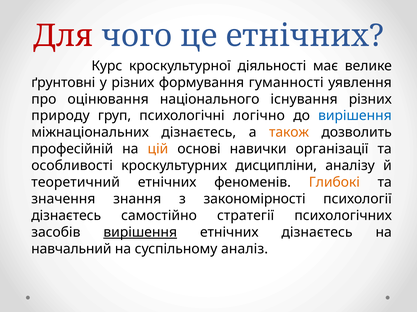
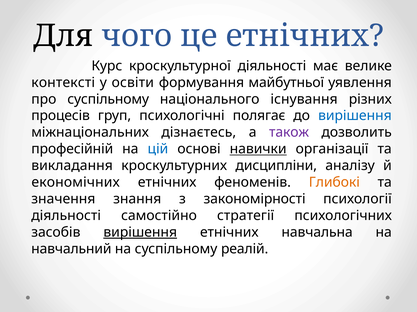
Для colour: red -> black
ґрунтовні: ґрунтовні -> контексті
у різних: різних -> освіти
гуманності: гуманності -> майбутньої
про оцінювання: оцінювання -> суспільному
природу: природу -> процесів
логічно: логічно -> полягає
також colour: orange -> purple
цій colour: orange -> blue
навички underline: none -> present
особливості: особливості -> викладання
теоретичний: теоретичний -> економічних
дізнаєтесь at (66, 216): дізнаєтесь -> діяльності
етнічних дізнаєтесь: дізнаєтесь -> навчальна
аналіз: аналіз -> реалій
